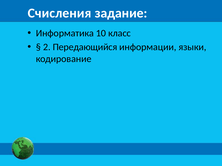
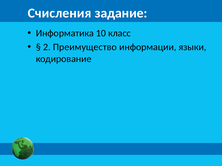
Передающийся: Передающийся -> Преимущество
